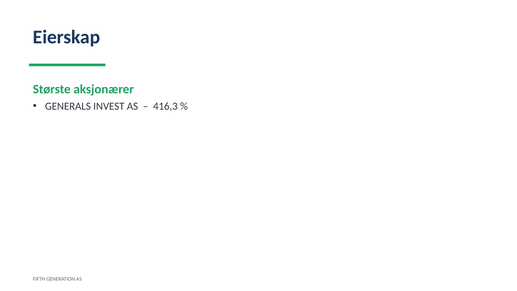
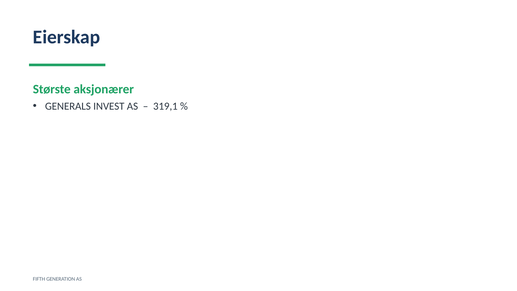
416,3: 416,3 -> 319,1
